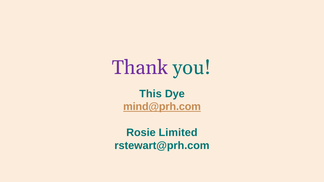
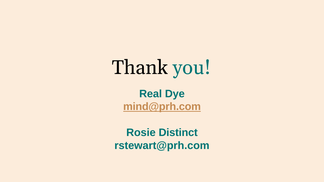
Thank colour: purple -> black
This: This -> Real
Limited: Limited -> Distinct
